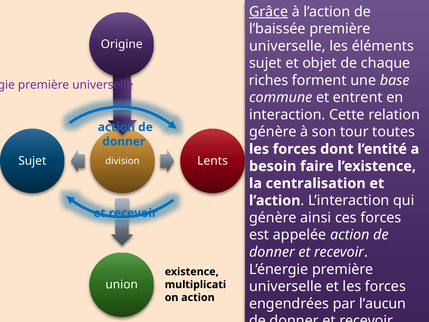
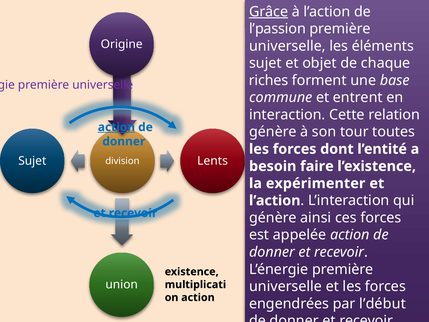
l’baissée: l’baissée -> l’passion
action at (116, 127) underline: none -> present
centralisation: centralisation -> expérimenter
l’aucun: l’aucun -> l’début
